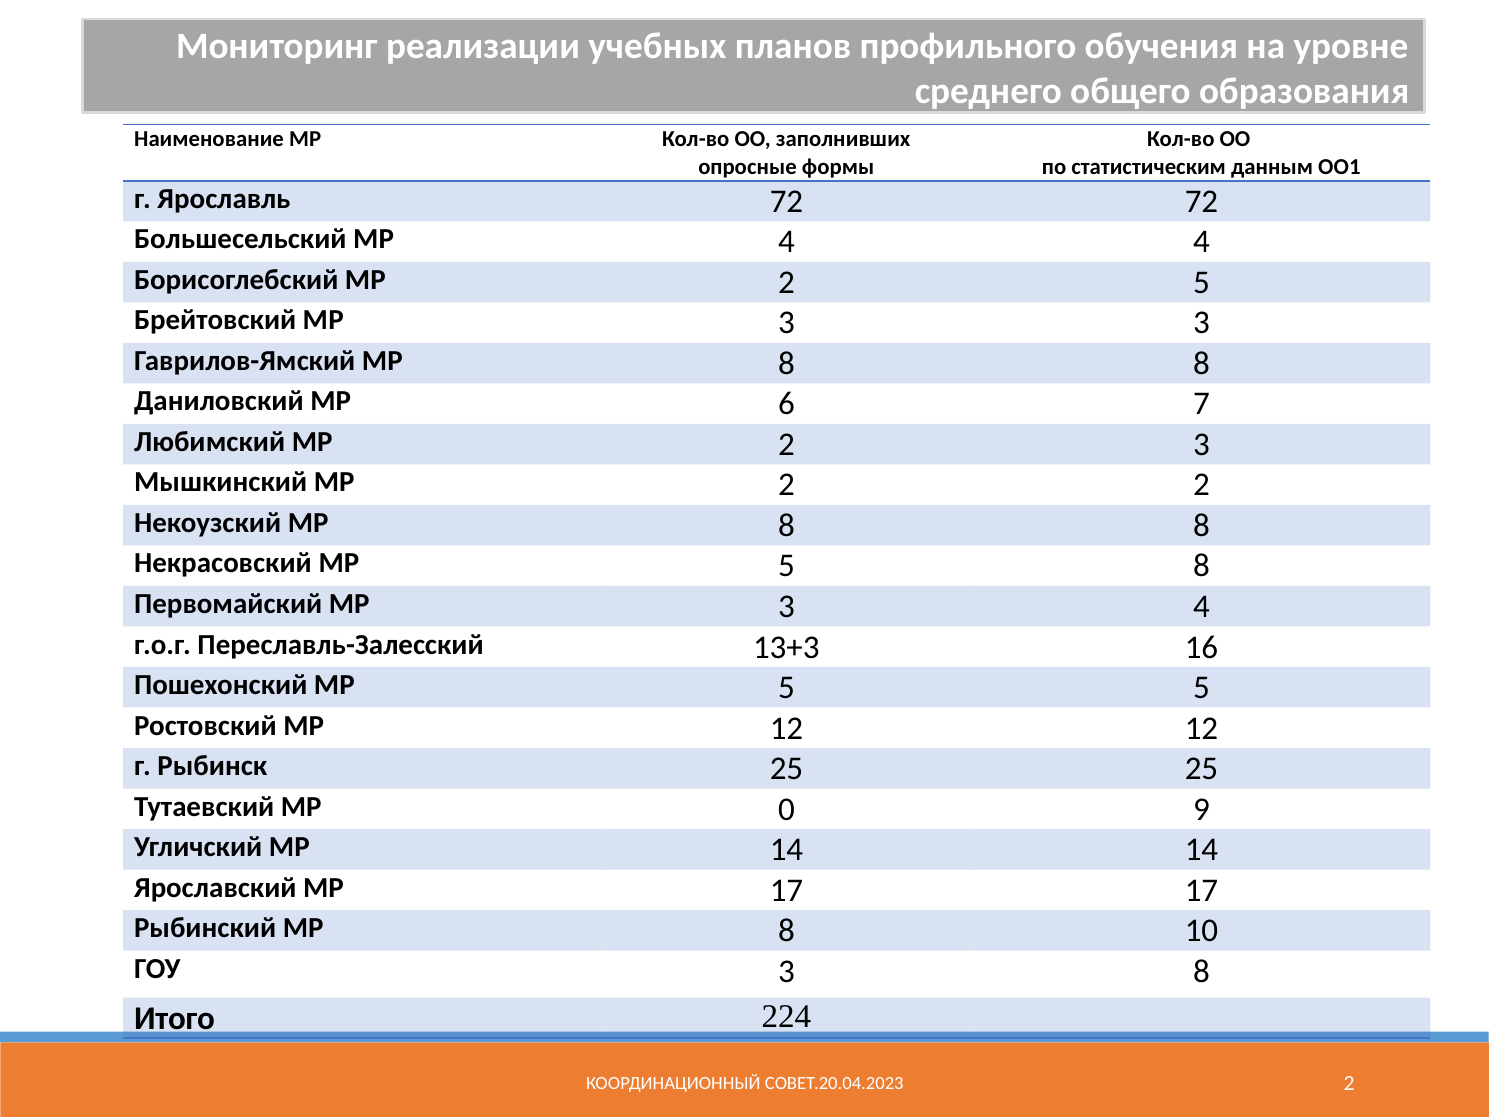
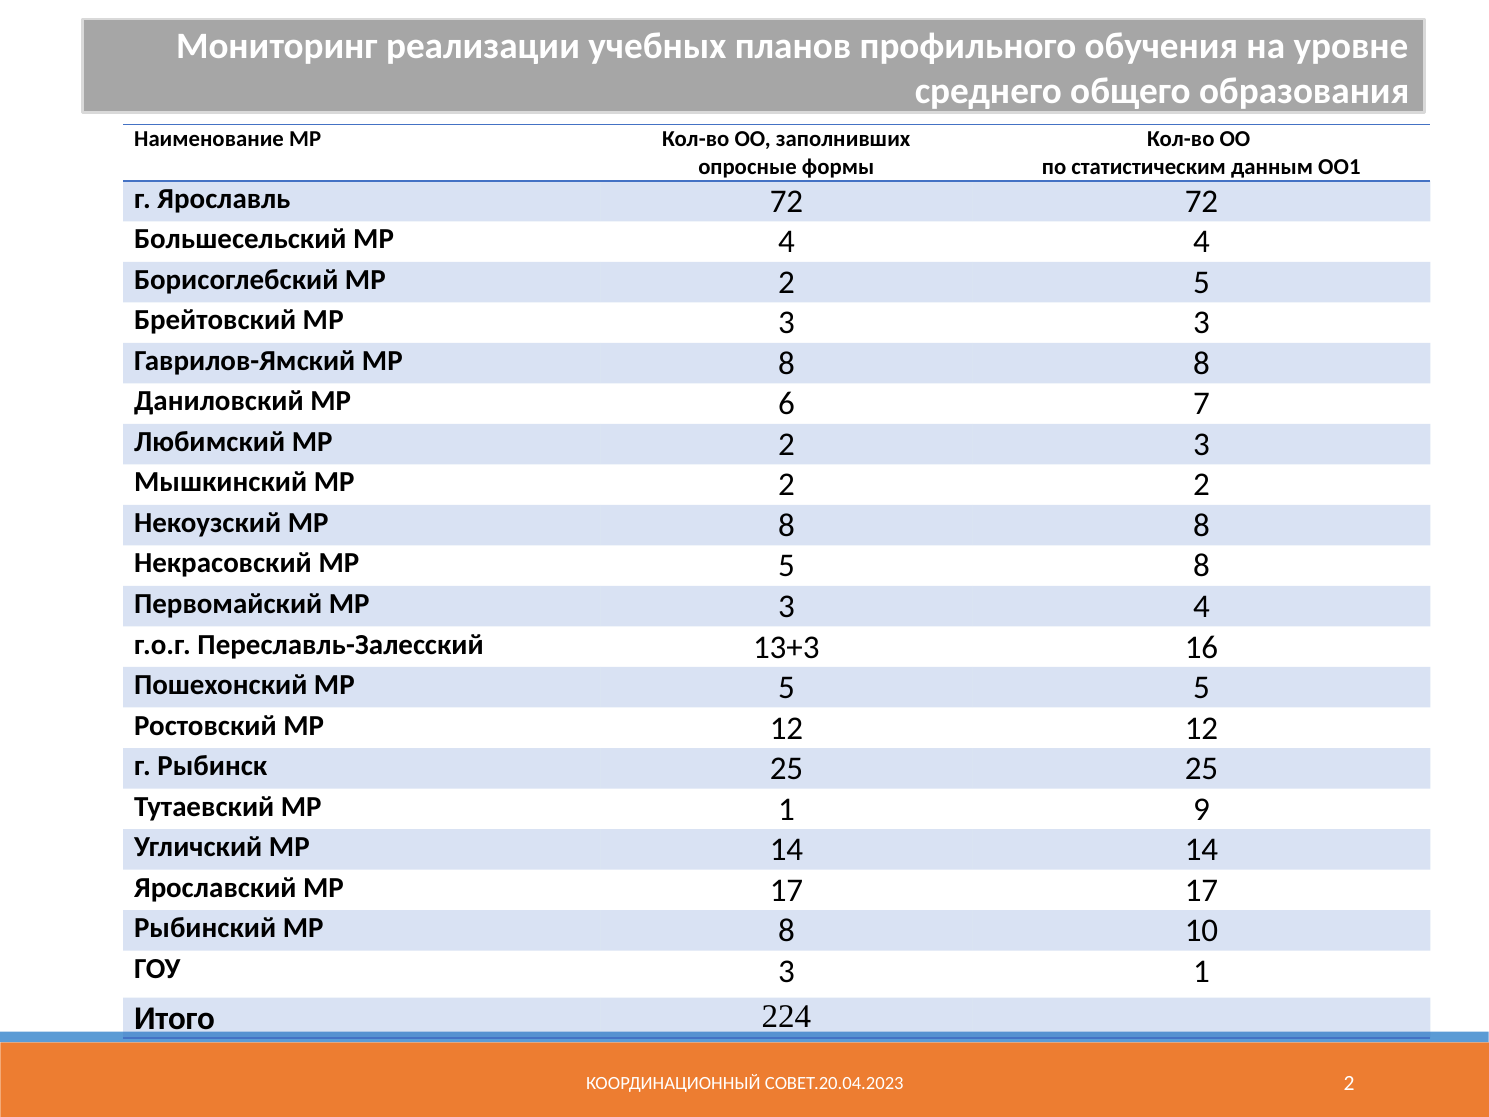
МР 0: 0 -> 1
3 8: 8 -> 1
